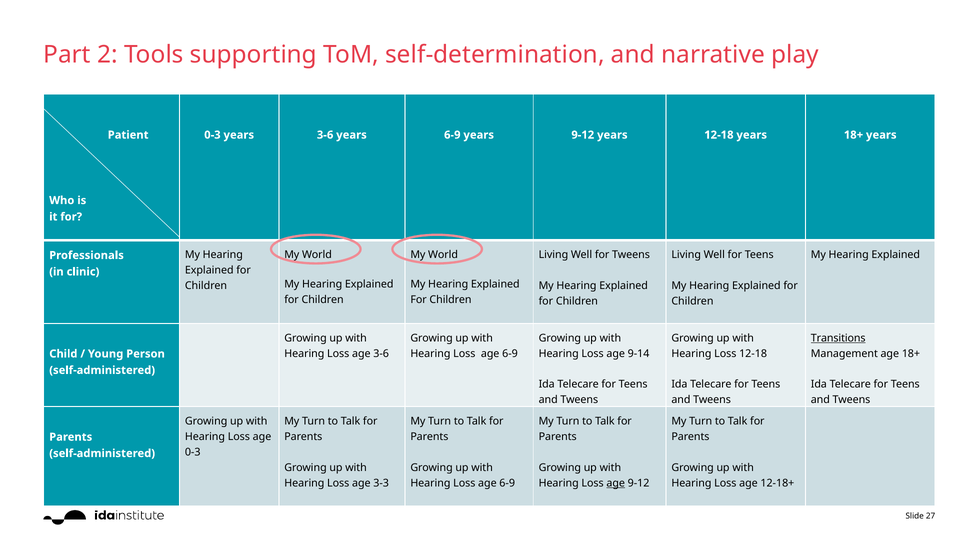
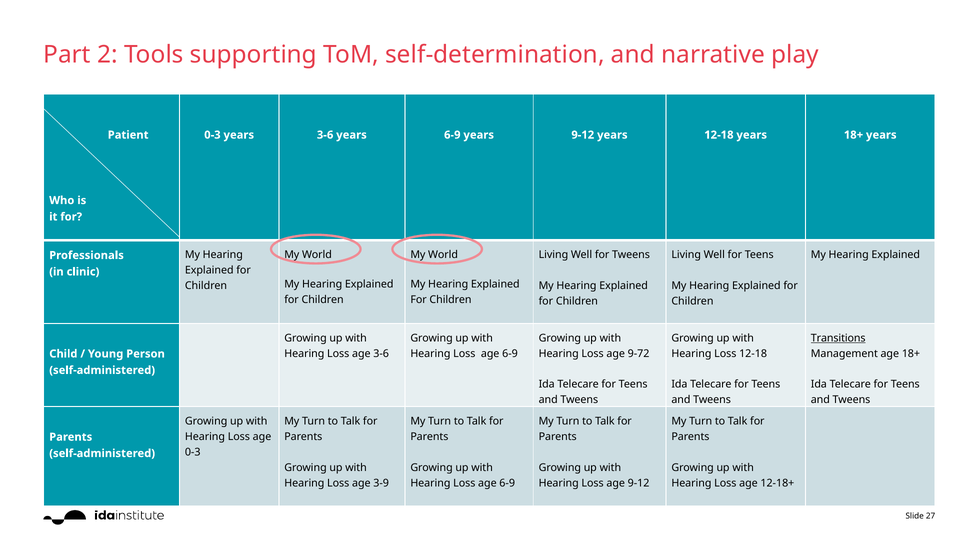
9-14: 9-14 -> 9-72
3-3: 3-3 -> 3-9
age at (616, 483) underline: present -> none
